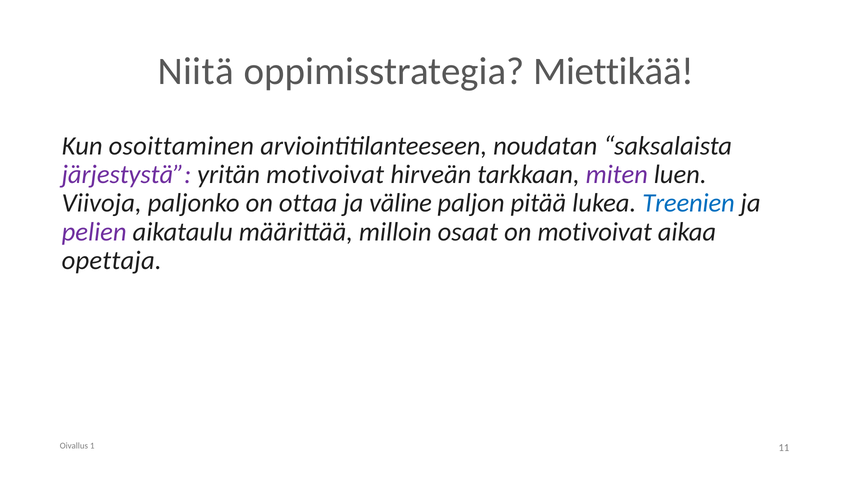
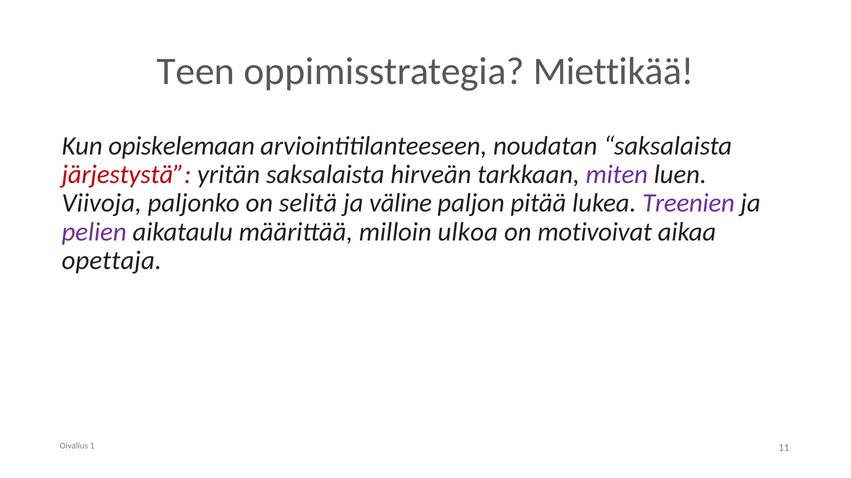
Niitä: Niitä -> Teen
osoittaminen: osoittaminen -> opiskelemaan
järjestystä colour: purple -> red
yritän motivoivat: motivoivat -> saksalaista
ottaa: ottaa -> selitä
Treenien colour: blue -> purple
osaat: osaat -> ulkoa
